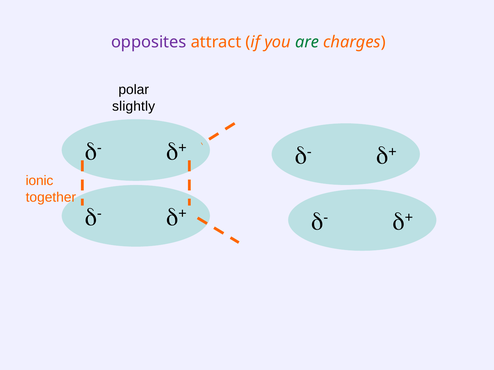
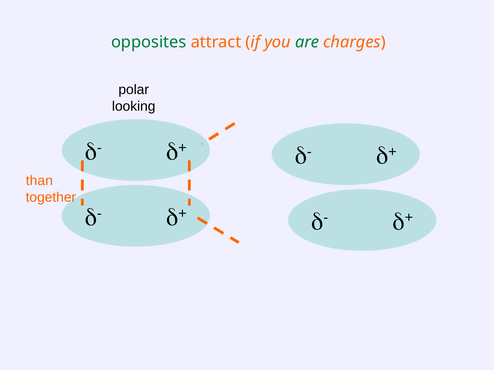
opposites colour: purple -> green
slightly: slightly -> looking
ionic: ionic -> than
